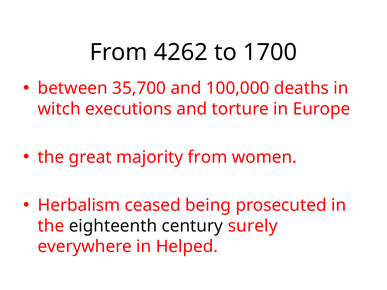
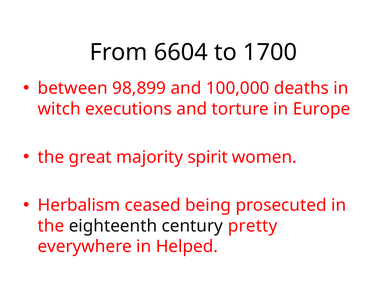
4262: 4262 -> 6604
35,700: 35,700 -> 98,899
majority from: from -> spirit
surely: surely -> pretty
